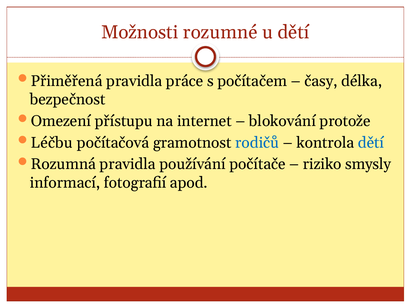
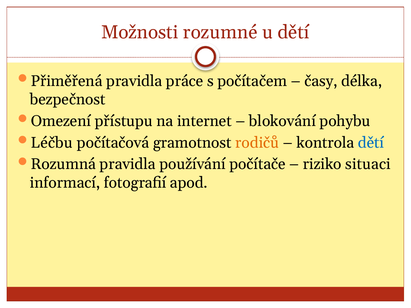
protože: protože -> pohybu
rodičů colour: blue -> orange
smysly: smysly -> situaci
